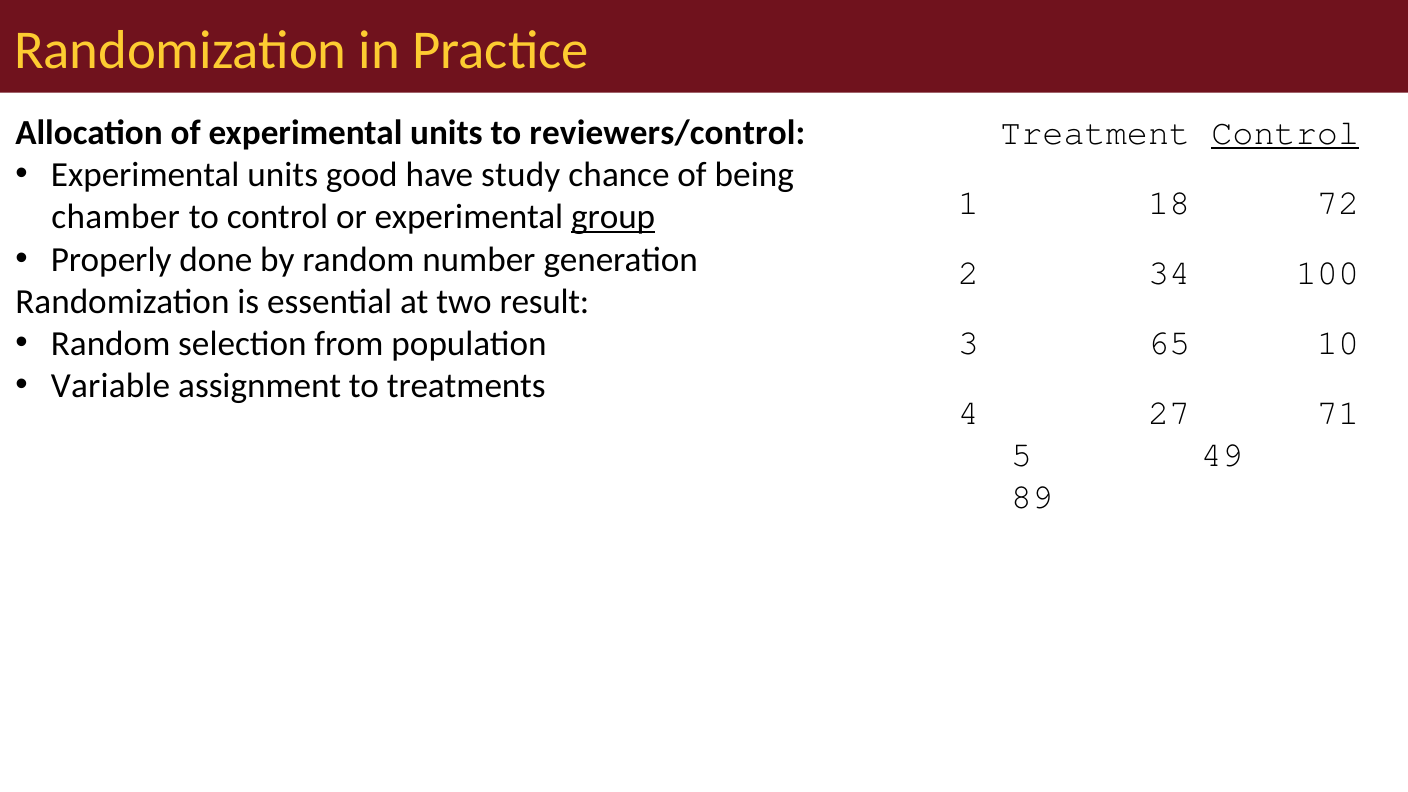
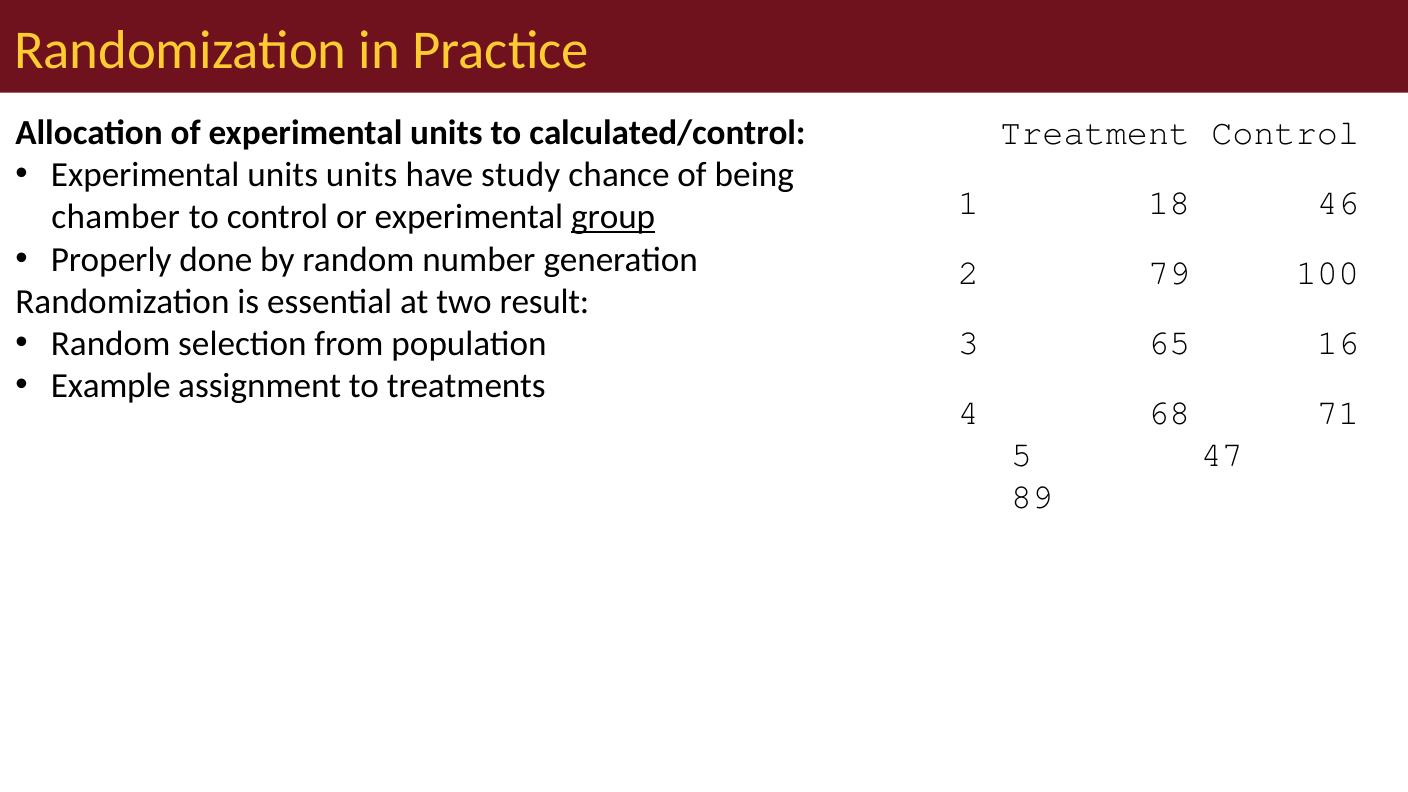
Control at (1285, 133) underline: present -> none
reviewers/control: reviewers/control -> calculated/control
units good: good -> units
72: 72 -> 46
34: 34 -> 79
10: 10 -> 16
Variable: Variable -> Example
27: 27 -> 68
49: 49 -> 47
